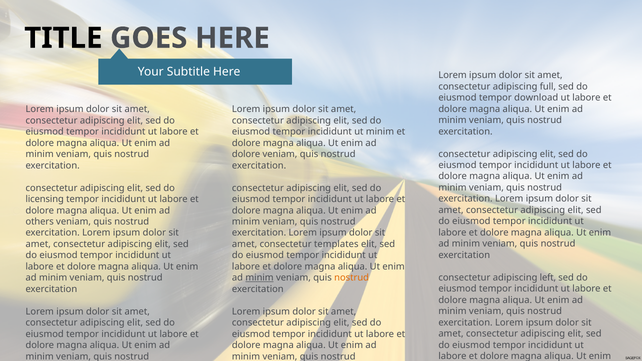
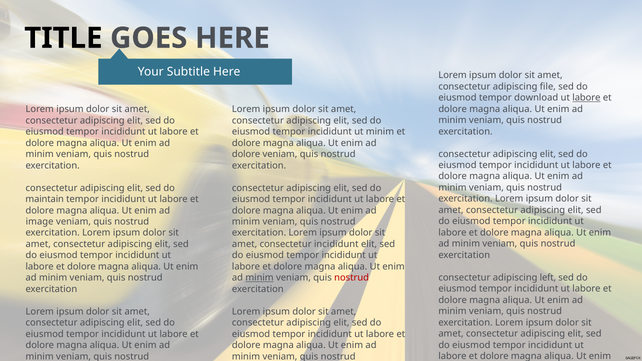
full: full -> file
labore at (586, 98) underline: none -> present
licensing: licensing -> maintain
others: others -> image
consectetur templates: templates -> incididunt
nostrud at (352, 278) colour: orange -> red
